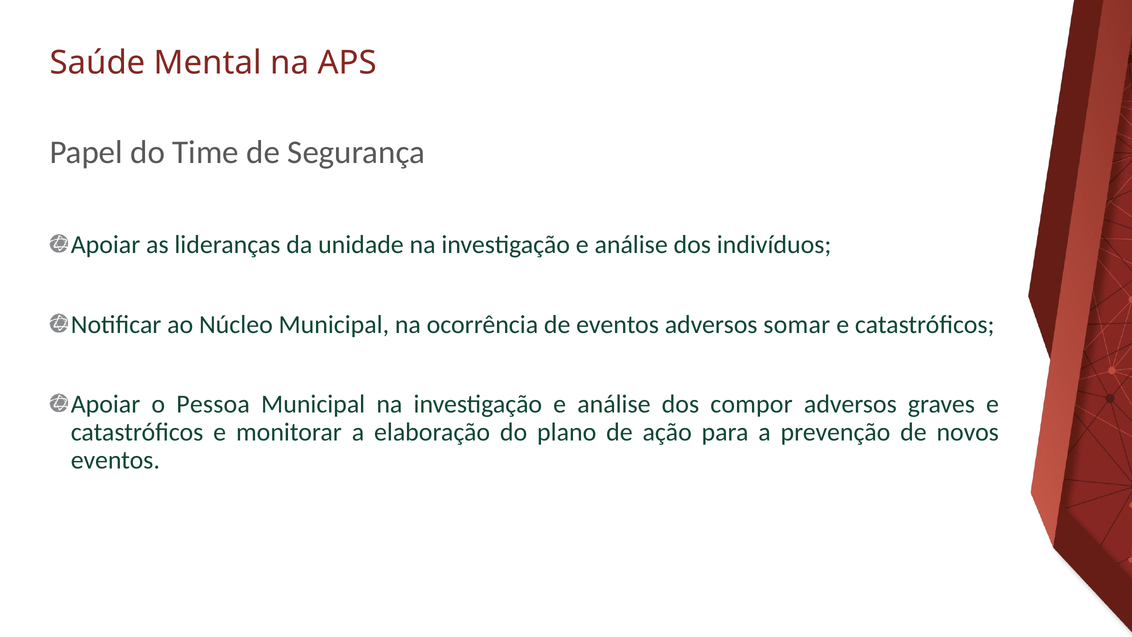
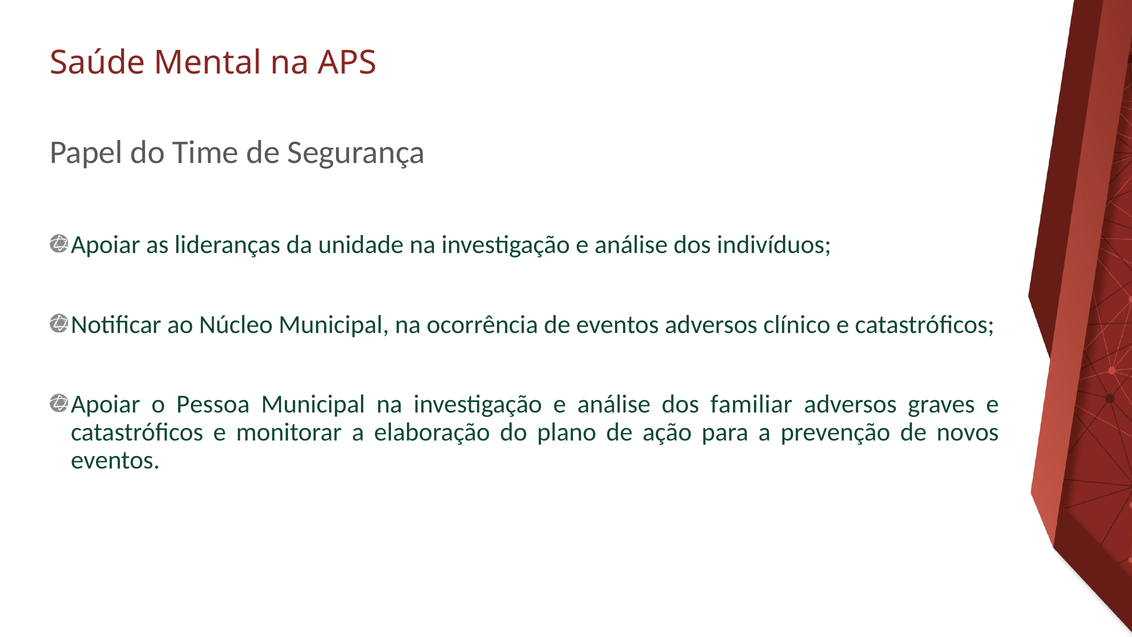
somar: somar -> clínico
compor: compor -> familiar
